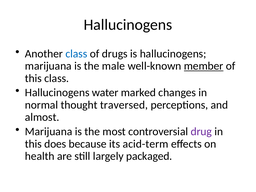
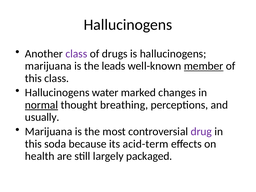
class at (76, 54) colour: blue -> purple
male: male -> leads
normal underline: none -> present
traversed: traversed -> breathing
almost: almost -> usually
does: does -> soda
